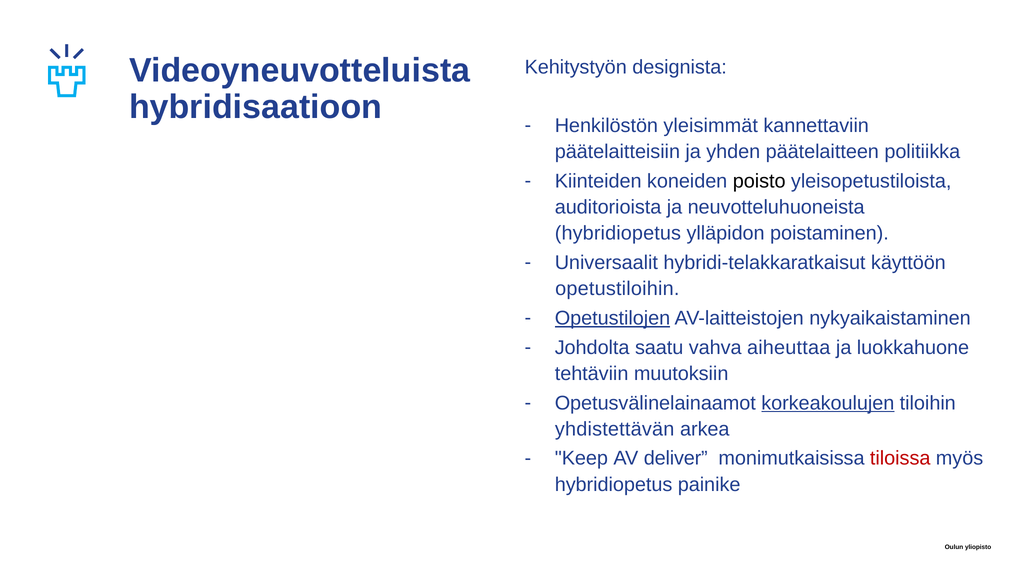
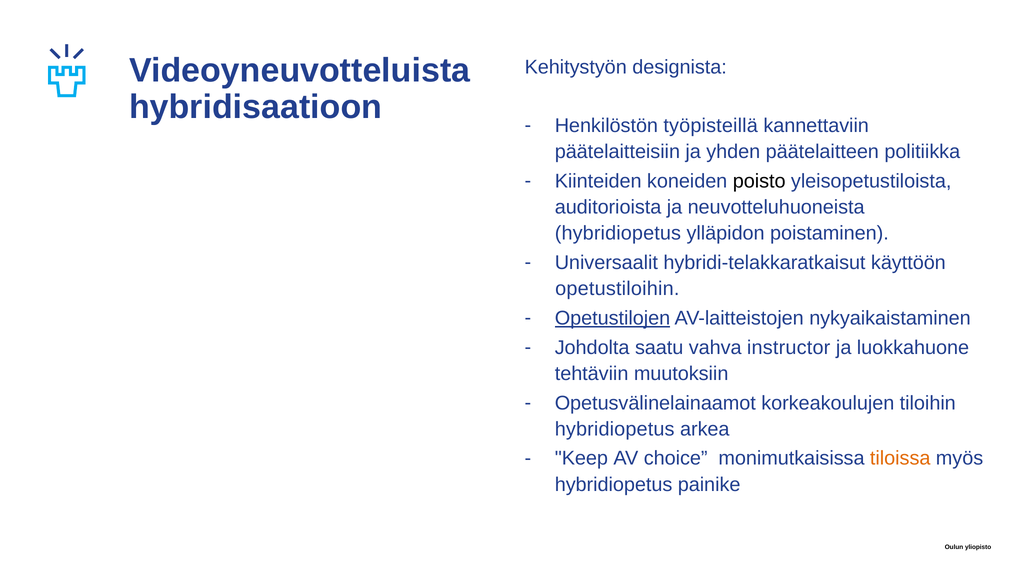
yleisimmät: yleisimmät -> työpisteillä
aiheuttaa: aiheuttaa -> instructor
korkeakoulujen underline: present -> none
yhdistettävän at (615, 430): yhdistettävän -> hybridiopetus
deliver: deliver -> choice
tiloissa colour: red -> orange
